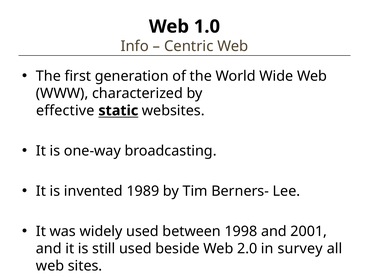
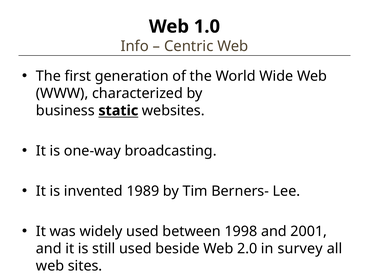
effective: effective -> business
